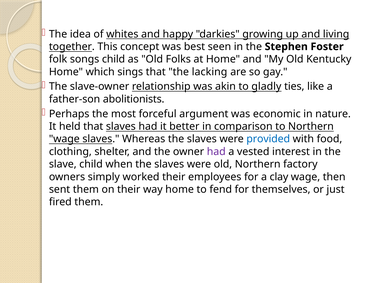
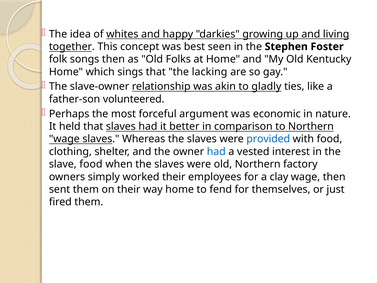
songs child: child -> then
abolitionists: abolitionists -> volunteered
had at (216, 151) colour: purple -> blue
slave child: child -> food
